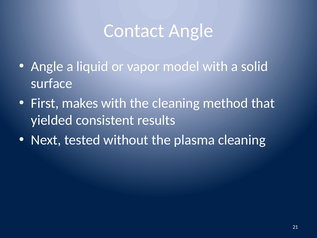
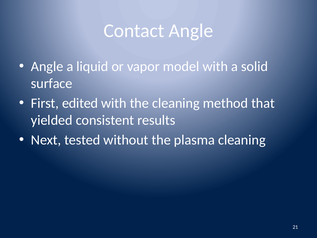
makes: makes -> edited
